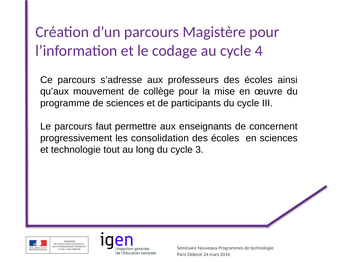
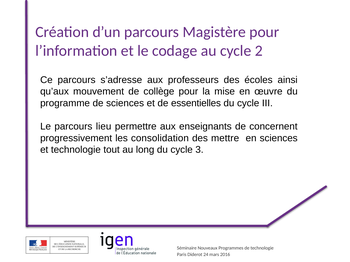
4: 4 -> 2
participants: participants -> essentielles
faut: faut -> lieu
écoles at (225, 138): écoles -> mettre
